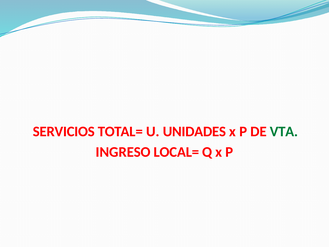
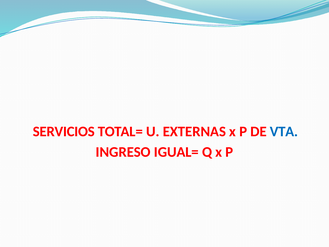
UNIDADES: UNIDADES -> EXTERNAS
VTA colour: green -> blue
LOCAL=: LOCAL= -> IGUAL=
